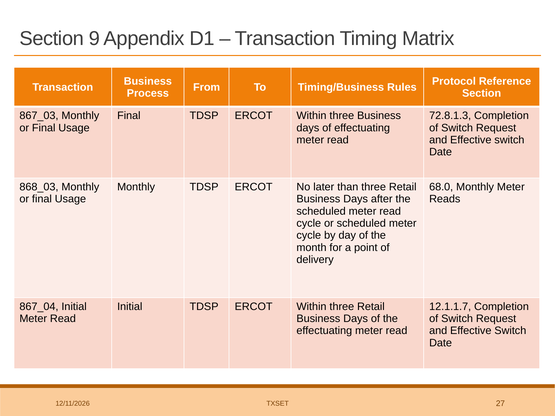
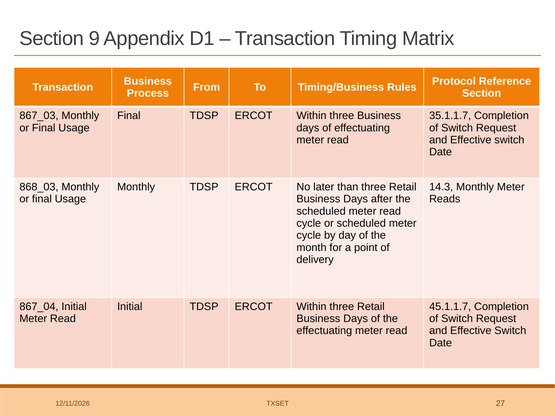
72.8.1.3: 72.8.1.3 -> 35.1.1.7
68.0: 68.0 -> 14.3
12.1.1.7: 12.1.1.7 -> 45.1.1.7
